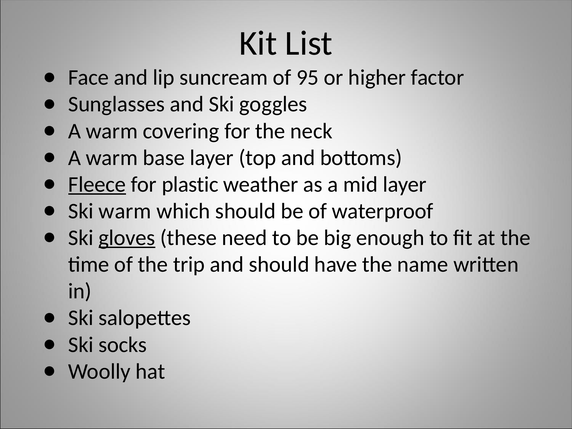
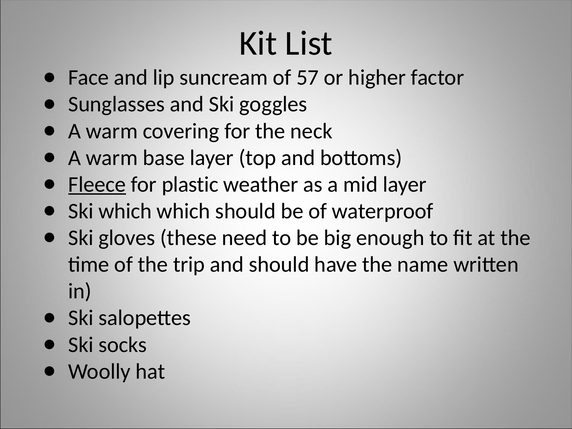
95: 95 -> 57
Ski warm: warm -> which
gloves underline: present -> none
